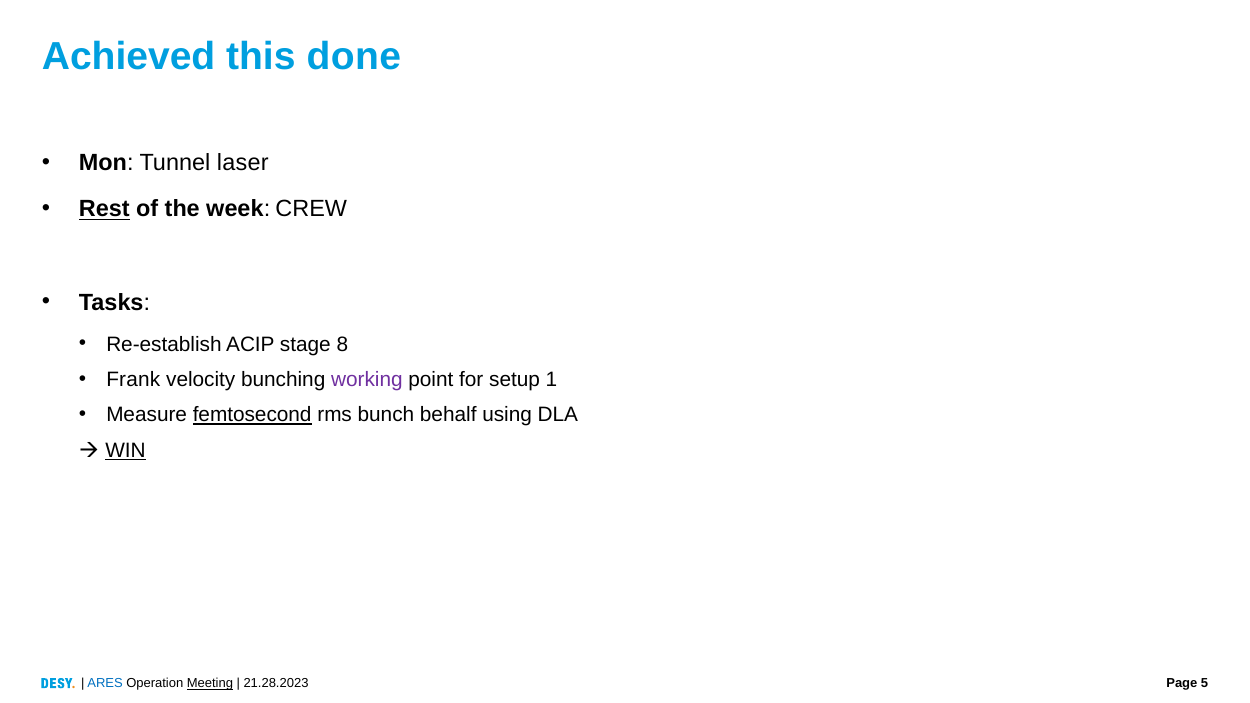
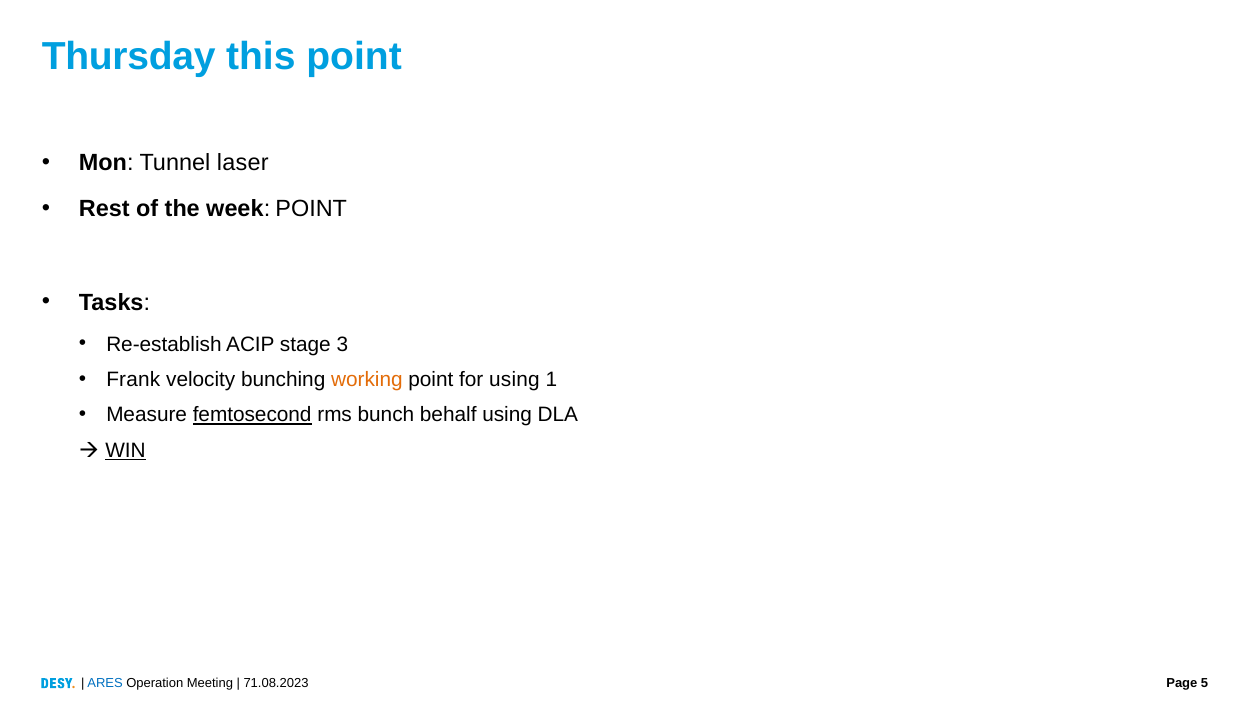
Achieved: Achieved -> Thursday
this done: done -> point
Rest underline: present -> none
week CREW: CREW -> POINT
8: 8 -> 3
working colour: purple -> orange
for setup: setup -> using
Meeting underline: present -> none
21.28.2023: 21.28.2023 -> 71.08.2023
